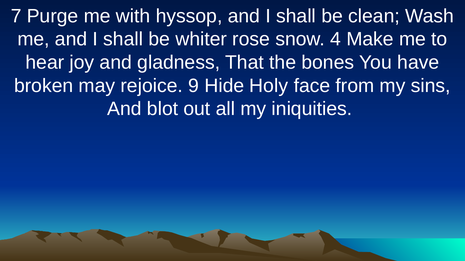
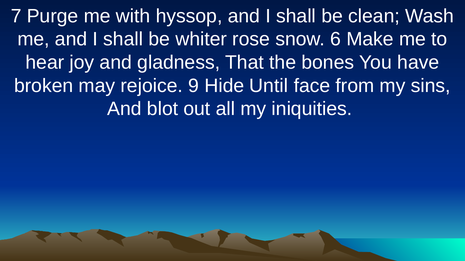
4: 4 -> 6
Holy: Holy -> Until
